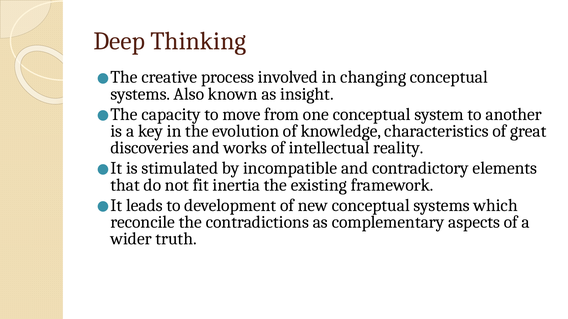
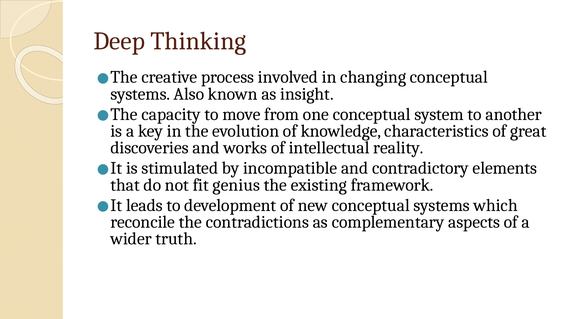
inertia: inertia -> genius
